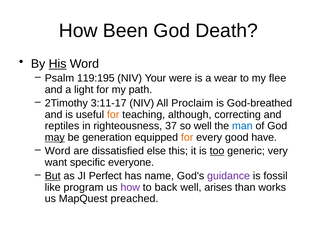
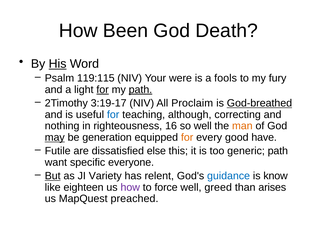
119:195: 119:195 -> 119:115
wear: wear -> fools
flee: flee -> fury
for at (103, 90) underline: none -> present
path at (140, 90) underline: none -> present
3:11-17: 3:11-17 -> 3:19-17
God-breathed underline: none -> present
for at (113, 114) colour: orange -> blue
reptiles: reptiles -> nothing
37: 37 -> 16
man colour: blue -> orange
Word at (58, 151): Word -> Futile
too underline: present -> none
generic very: very -> path
Perfect: Perfect -> Variety
name: name -> relent
guidance colour: purple -> blue
fossil: fossil -> know
program: program -> eighteen
back: back -> force
arises: arises -> greed
works: works -> arises
